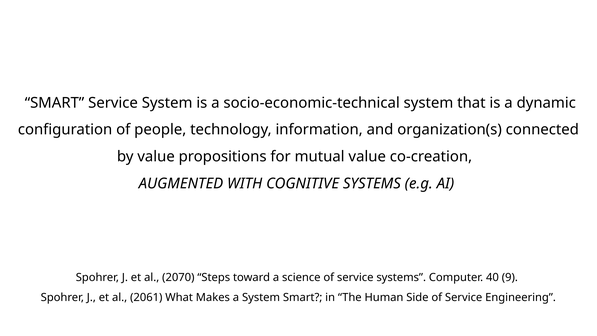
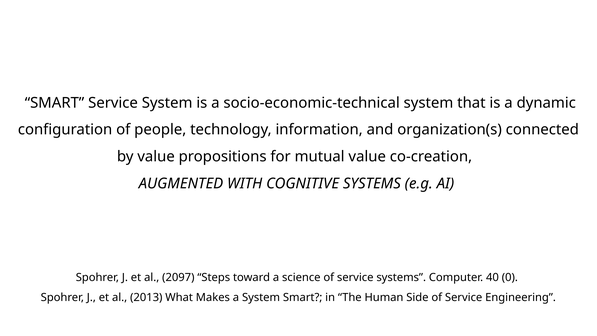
2070: 2070 -> 2097
9: 9 -> 0
2061: 2061 -> 2013
